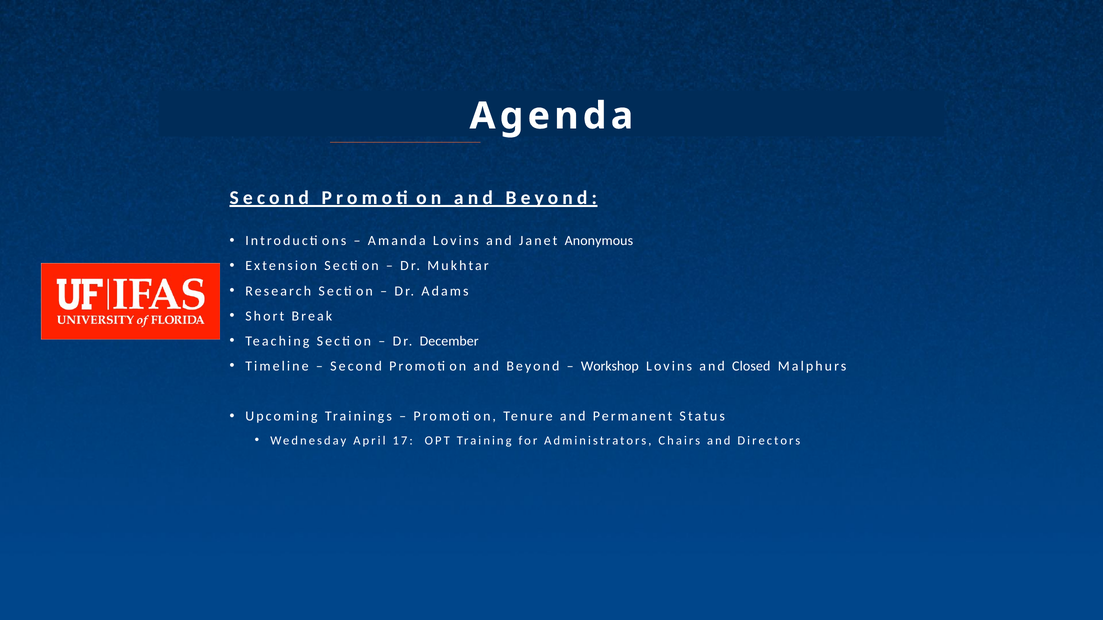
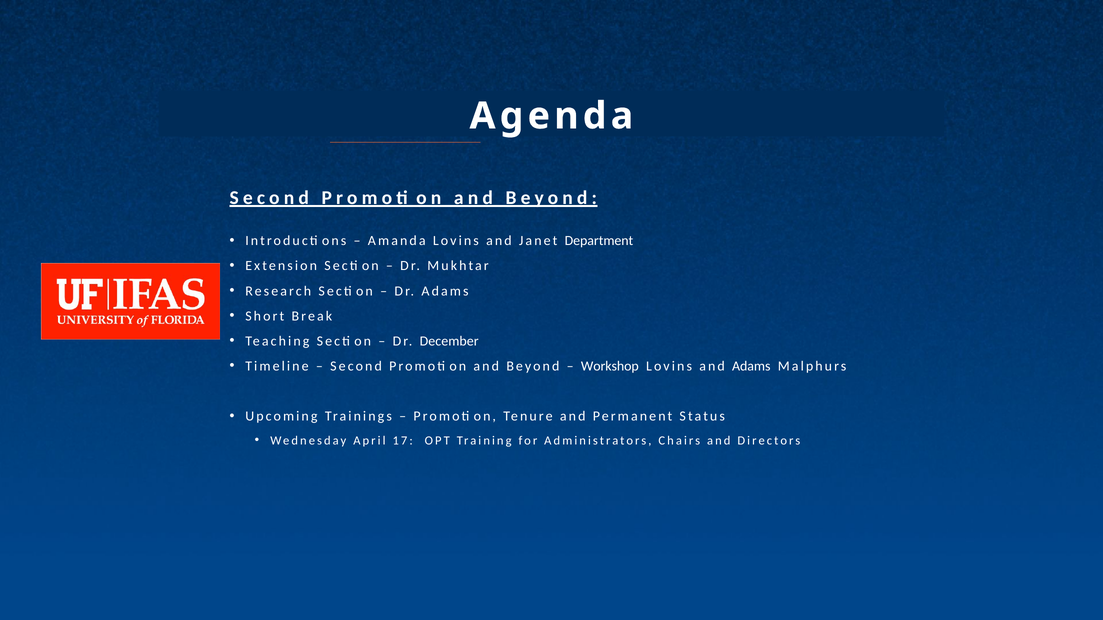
Anonymous: Anonymous -> Department
and Closed: Closed -> Adams
